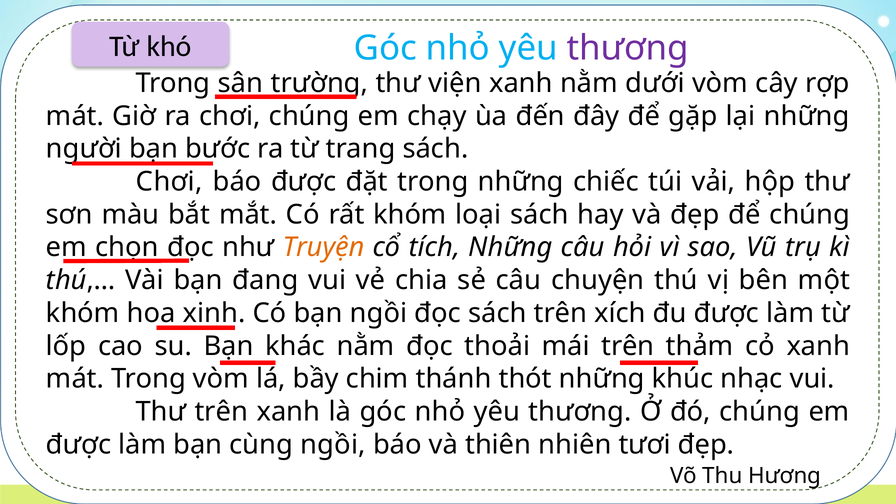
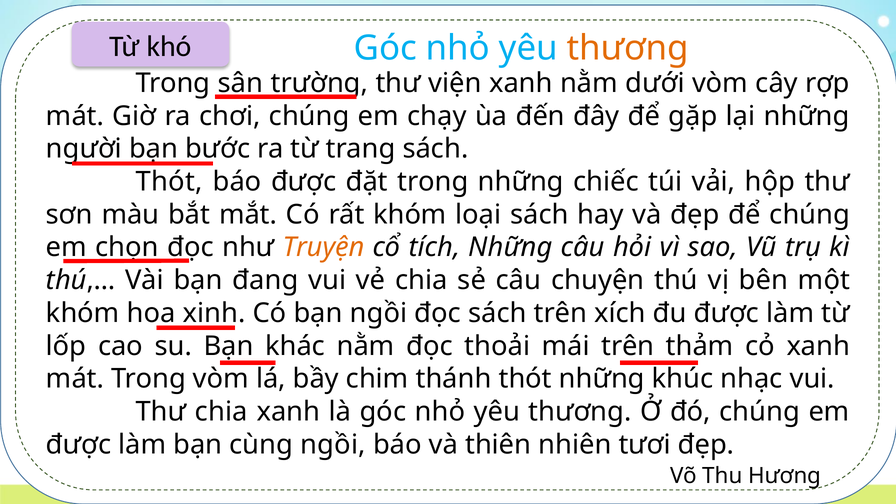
thương at (628, 48) colour: purple -> orange
Chơi at (169, 182): Chơi -> Thót
Thư trên: trên -> chia
